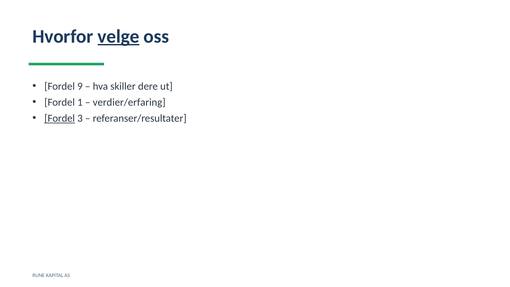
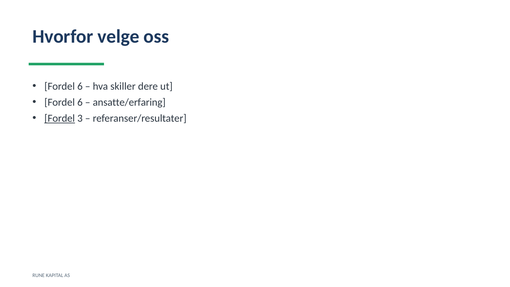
velge underline: present -> none
9 at (80, 86): 9 -> 6
1 at (80, 102): 1 -> 6
verdier/erfaring: verdier/erfaring -> ansatte/erfaring
